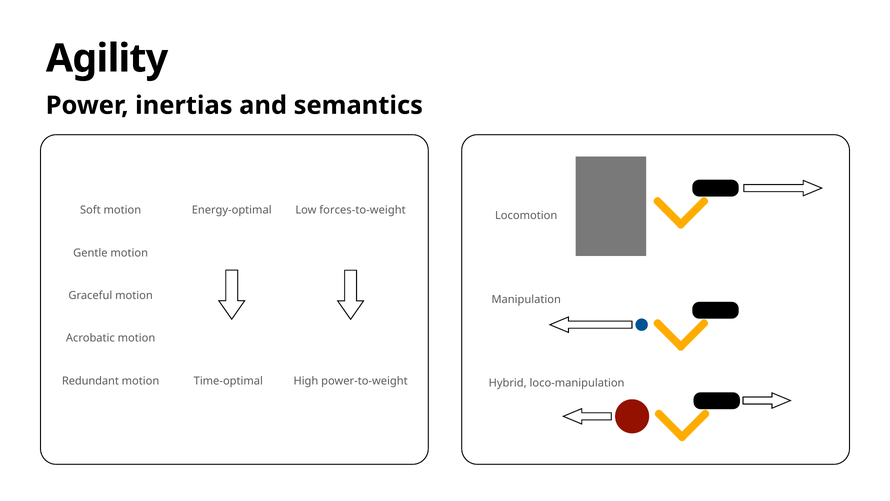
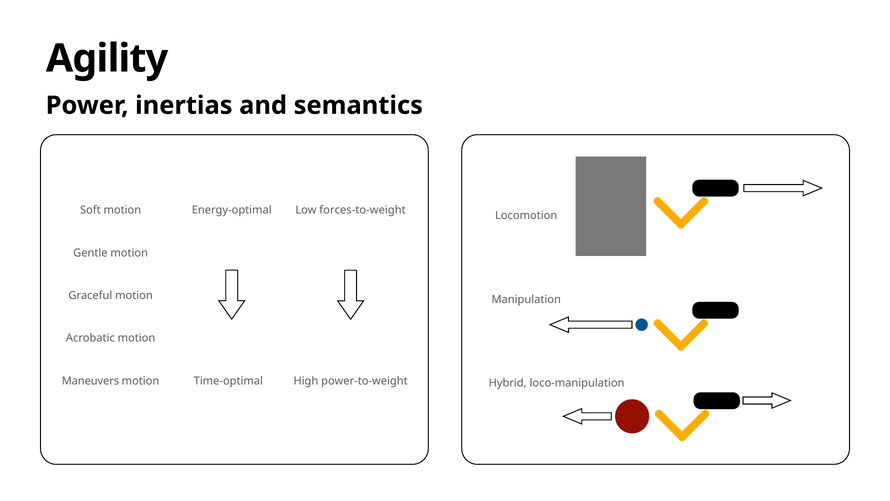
Redundant: Redundant -> Maneuvers
